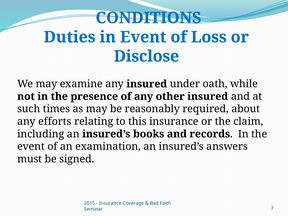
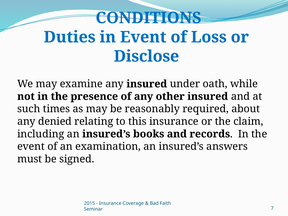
efforts: efforts -> denied
